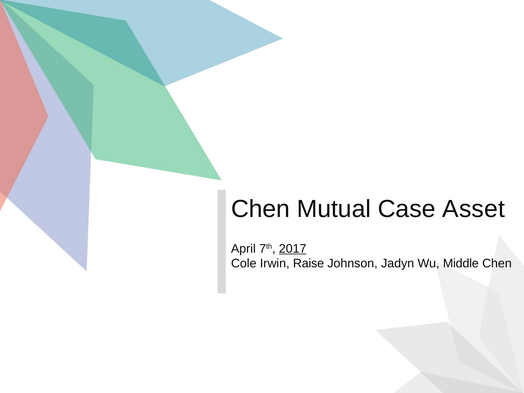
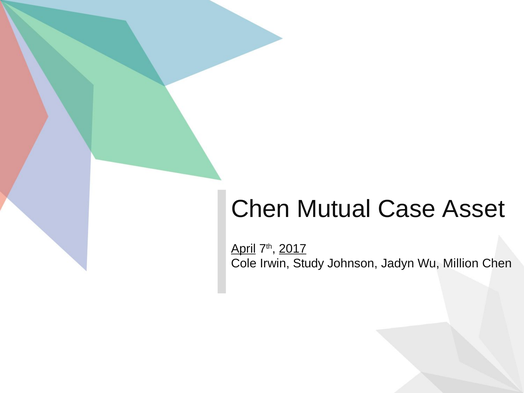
April underline: none -> present
Raise: Raise -> Study
Middle: Middle -> Million
